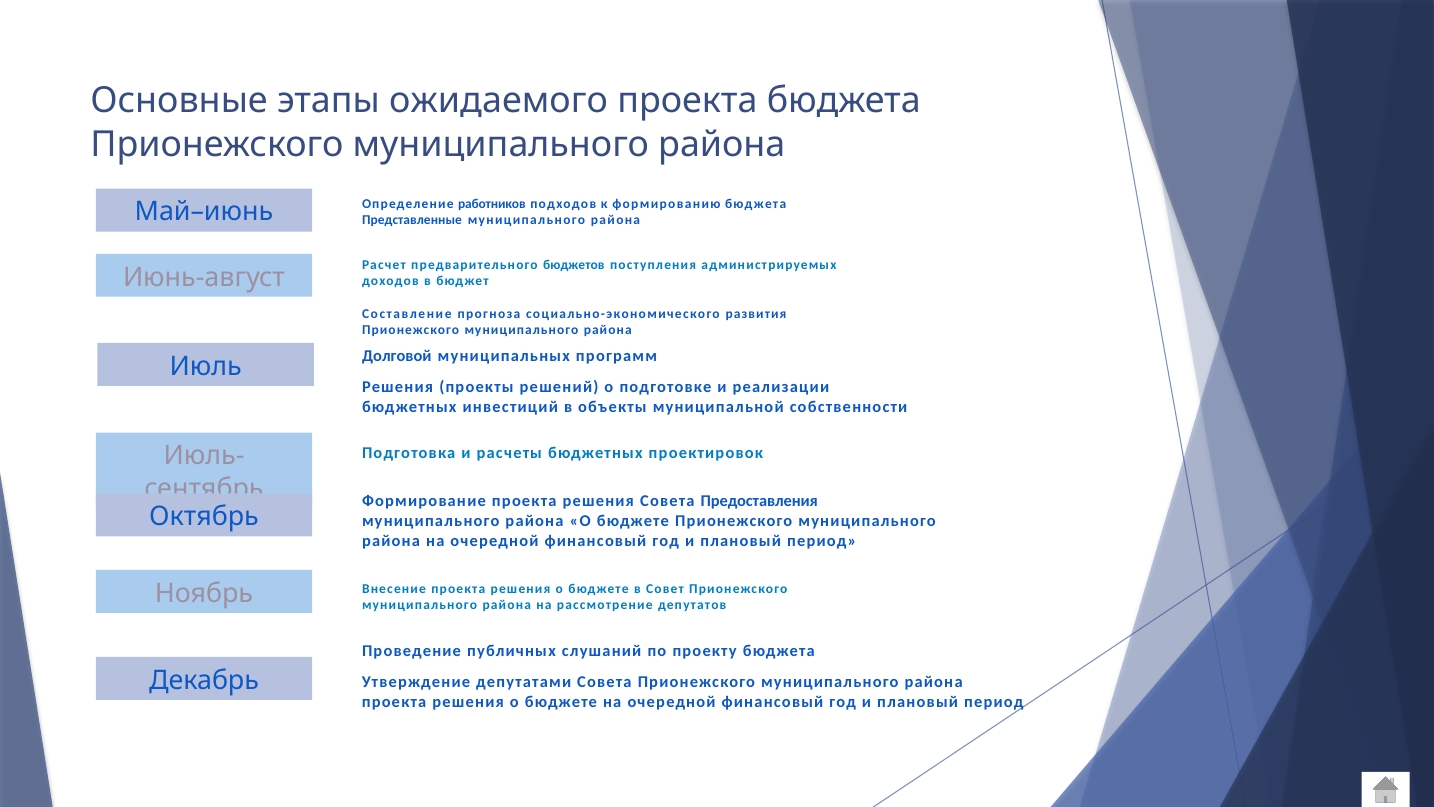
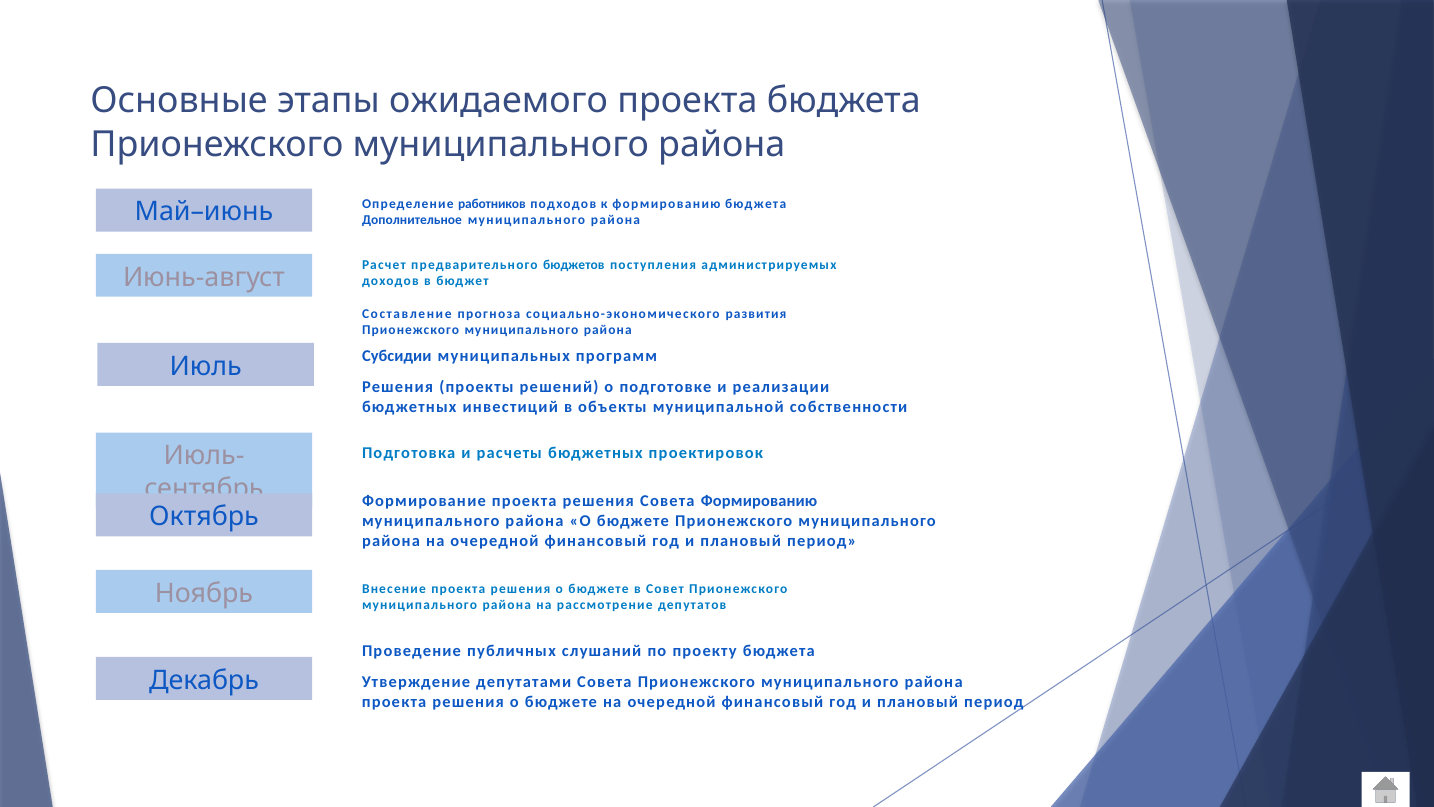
Представленные: Представленные -> Дополнительное
Долговой: Долговой -> Субсидии
Совета Предоставления: Предоставления -> Формированию
